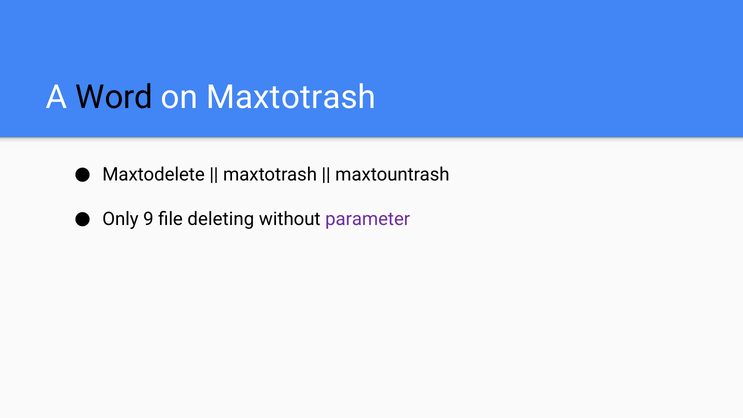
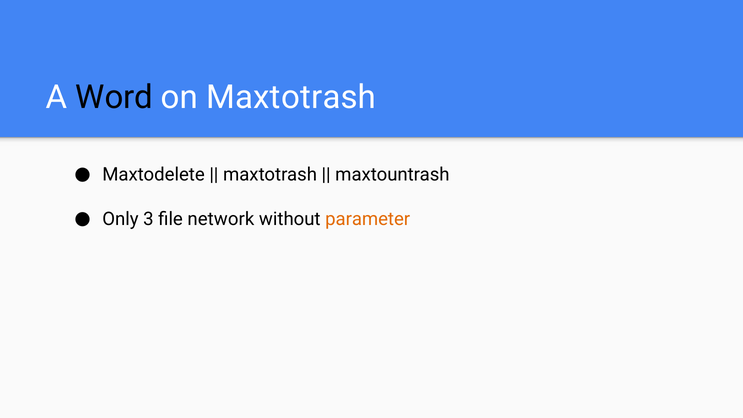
9: 9 -> 3
deleting: deleting -> network
parameter colour: purple -> orange
